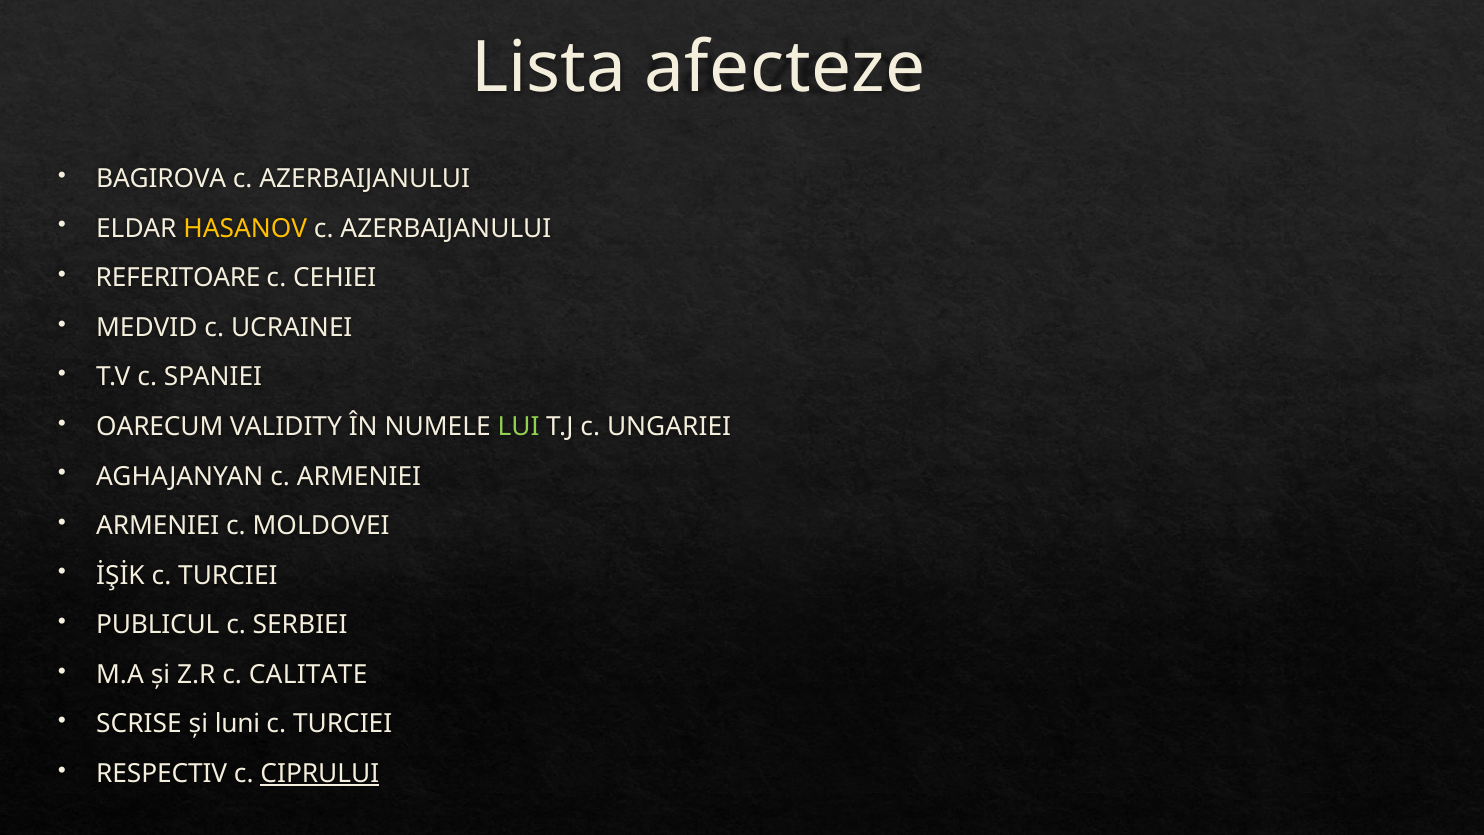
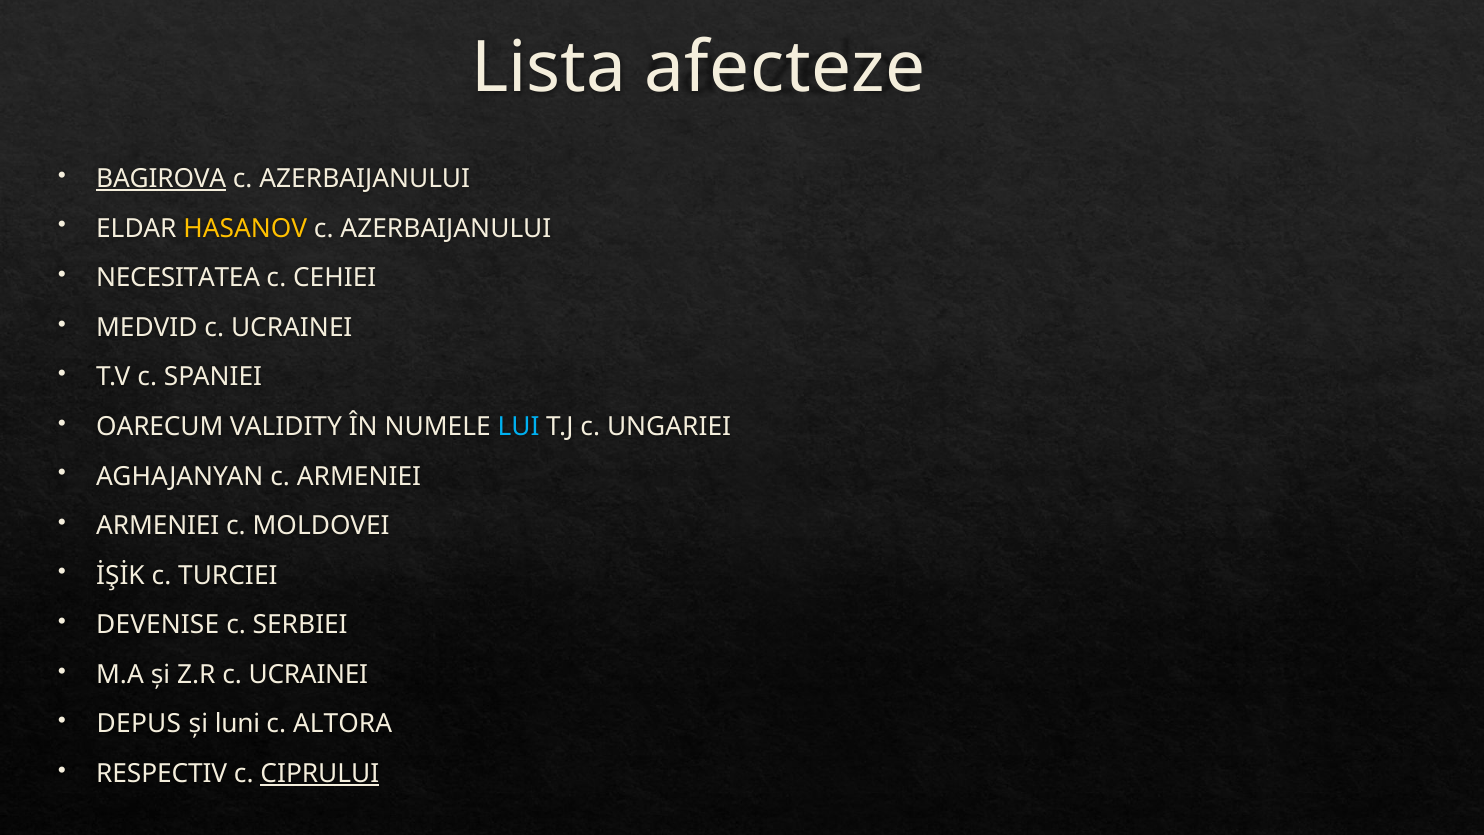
BAGIROVA underline: none -> present
REFERITOARE: REFERITOARE -> NECESITATEA
LUI colour: light green -> light blue
PUBLICUL: PUBLICUL -> DEVENISE
Z.R c CALITATE: CALITATE -> UCRAINEI
SCRISE: SCRISE -> DEPUS
TURCIEI at (343, 724): TURCIEI -> ALTORA
